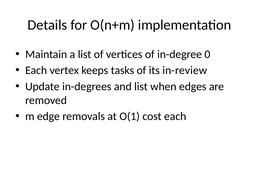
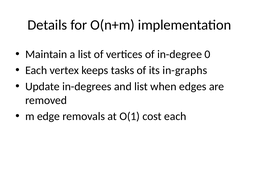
in-review: in-review -> in-graphs
